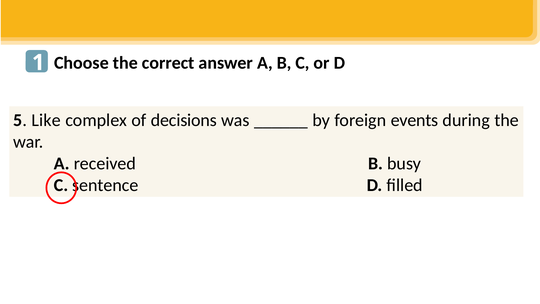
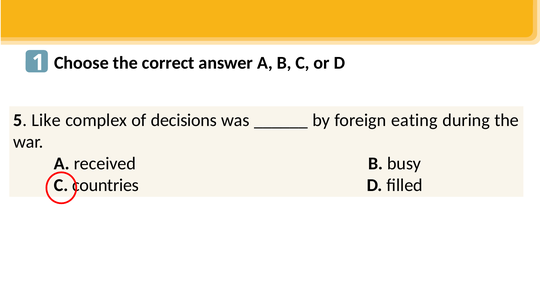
events: events -> eating
sentence: sentence -> countries
